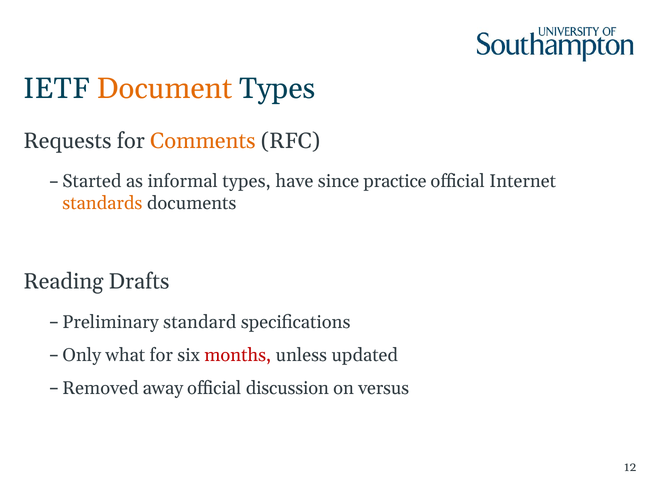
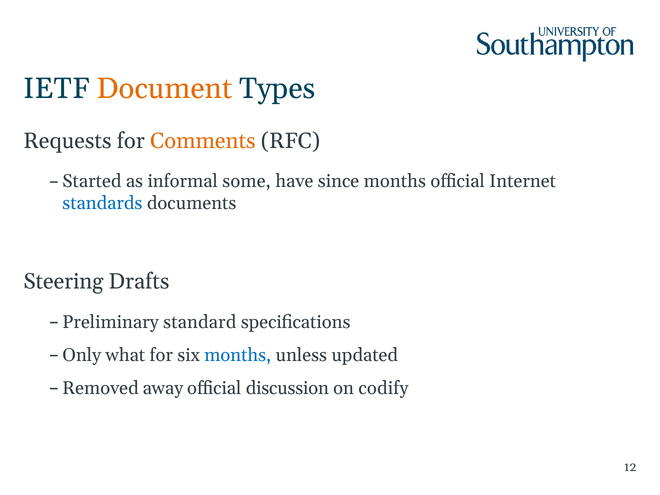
informal types: types -> some
since practice: practice -> months
standards colour: orange -> blue
Reading: Reading -> Steering
months at (238, 355) colour: red -> blue
versus: versus -> codify
